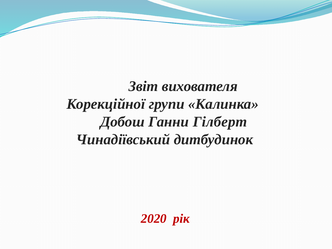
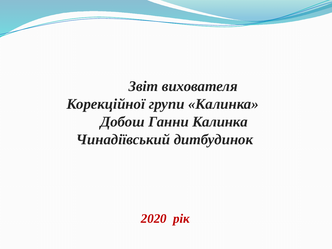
Ганни Гілберт: Гілберт -> Калинка
